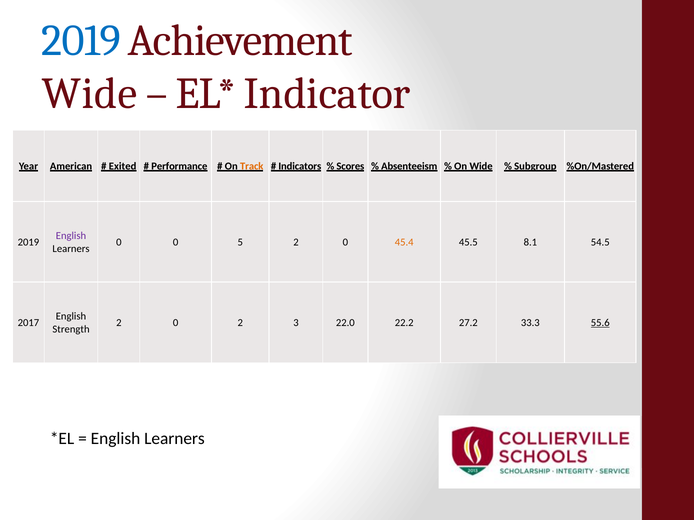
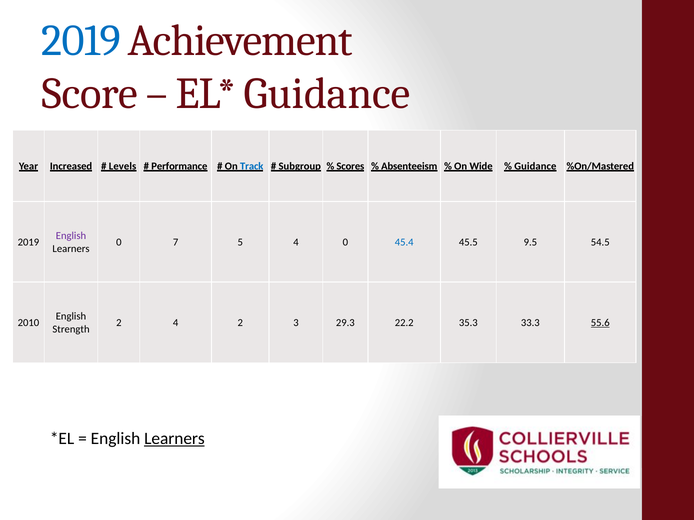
Wide at (90, 94): Wide -> Score
Indicator at (327, 94): Indicator -> Guidance
American: American -> Increased
Exited: Exited -> Levels
Track colour: orange -> blue
Indicators: Indicators -> Subgroup
Subgroup at (535, 166): Subgroup -> Guidance
0 0: 0 -> 7
5 2: 2 -> 4
45.4 colour: orange -> blue
8.1: 8.1 -> 9.5
2017: 2017 -> 2010
0 at (176, 323): 0 -> 4
22.0: 22.0 -> 29.3
27.2: 27.2 -> 35.3
Learners at (174, 439) underline: none -> present
